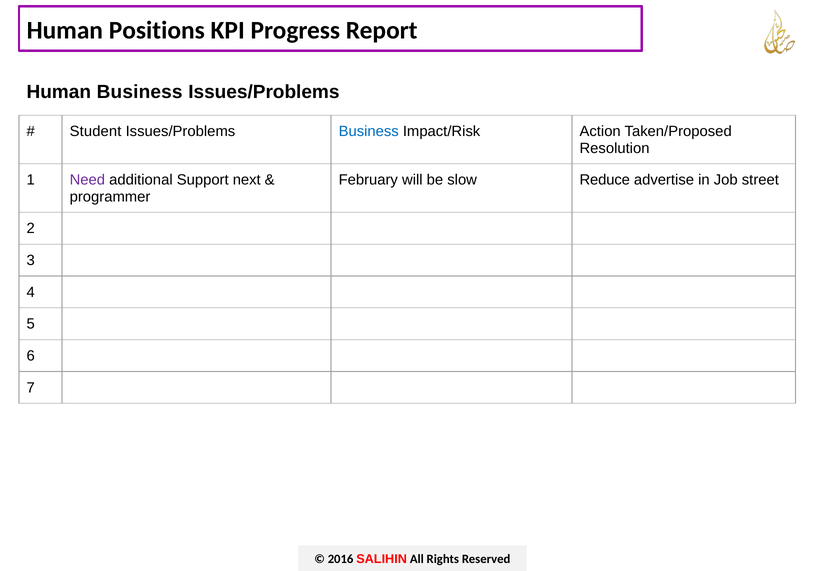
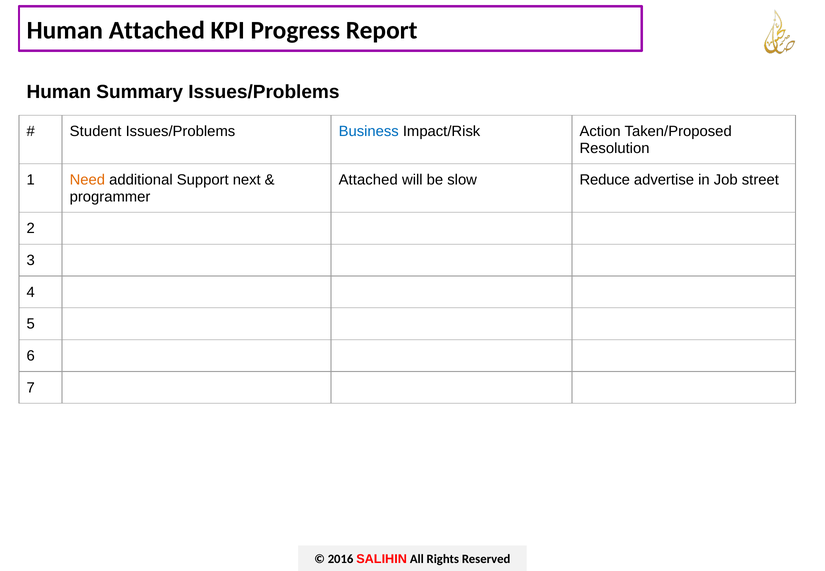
Human Positions: Positions -> Attached
Human Business: Business -> Summary
Need colour: purple -> orange
February at (368, 180): February -> Attached
